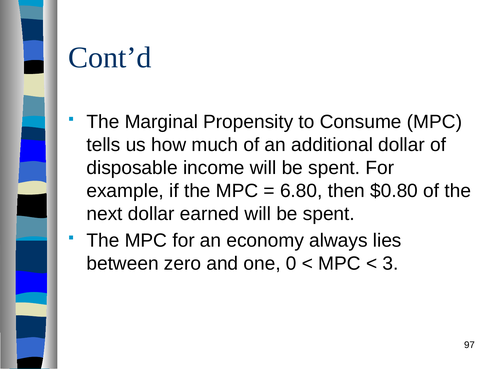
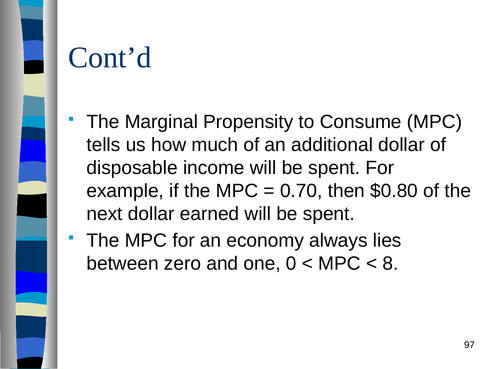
6.80: 6.80 -> 0.70
3: 3 -> 8
